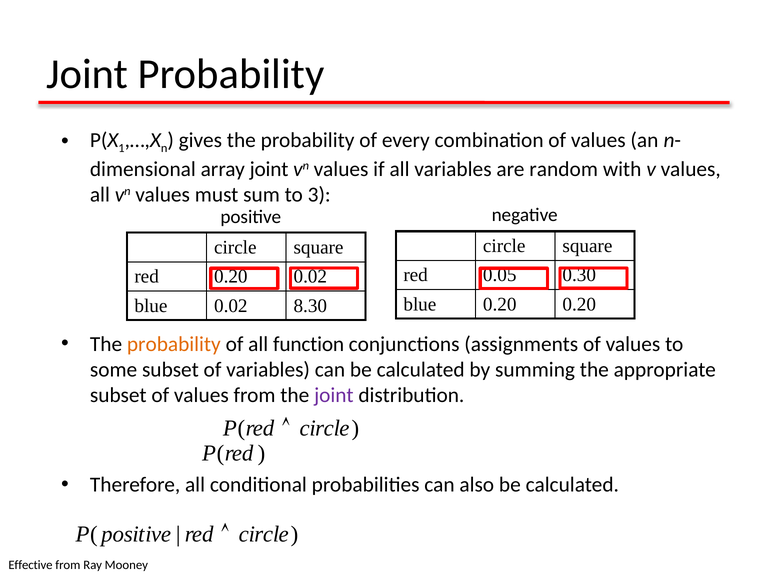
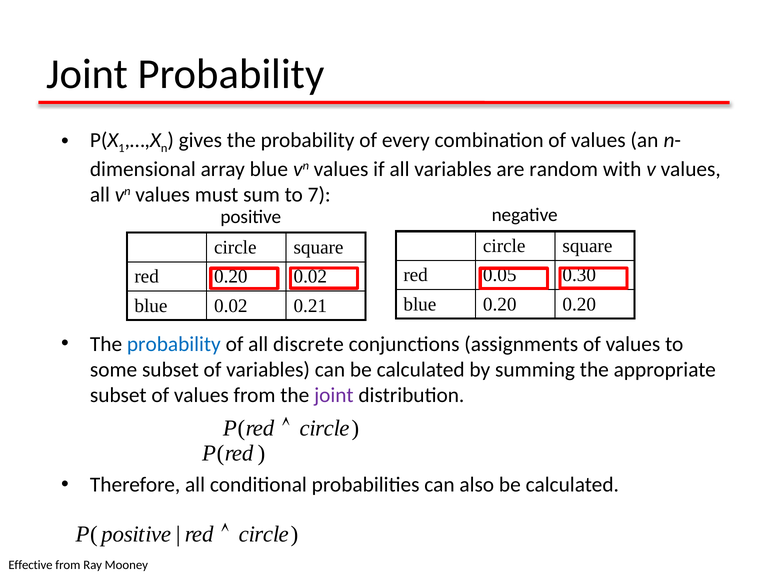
array joint: joint -> blue
to 3: 3 -> 7
8.30: 8.30 -> 0.21
probability at (174, 344) colour: orange -> blue
function: function -> discrete
